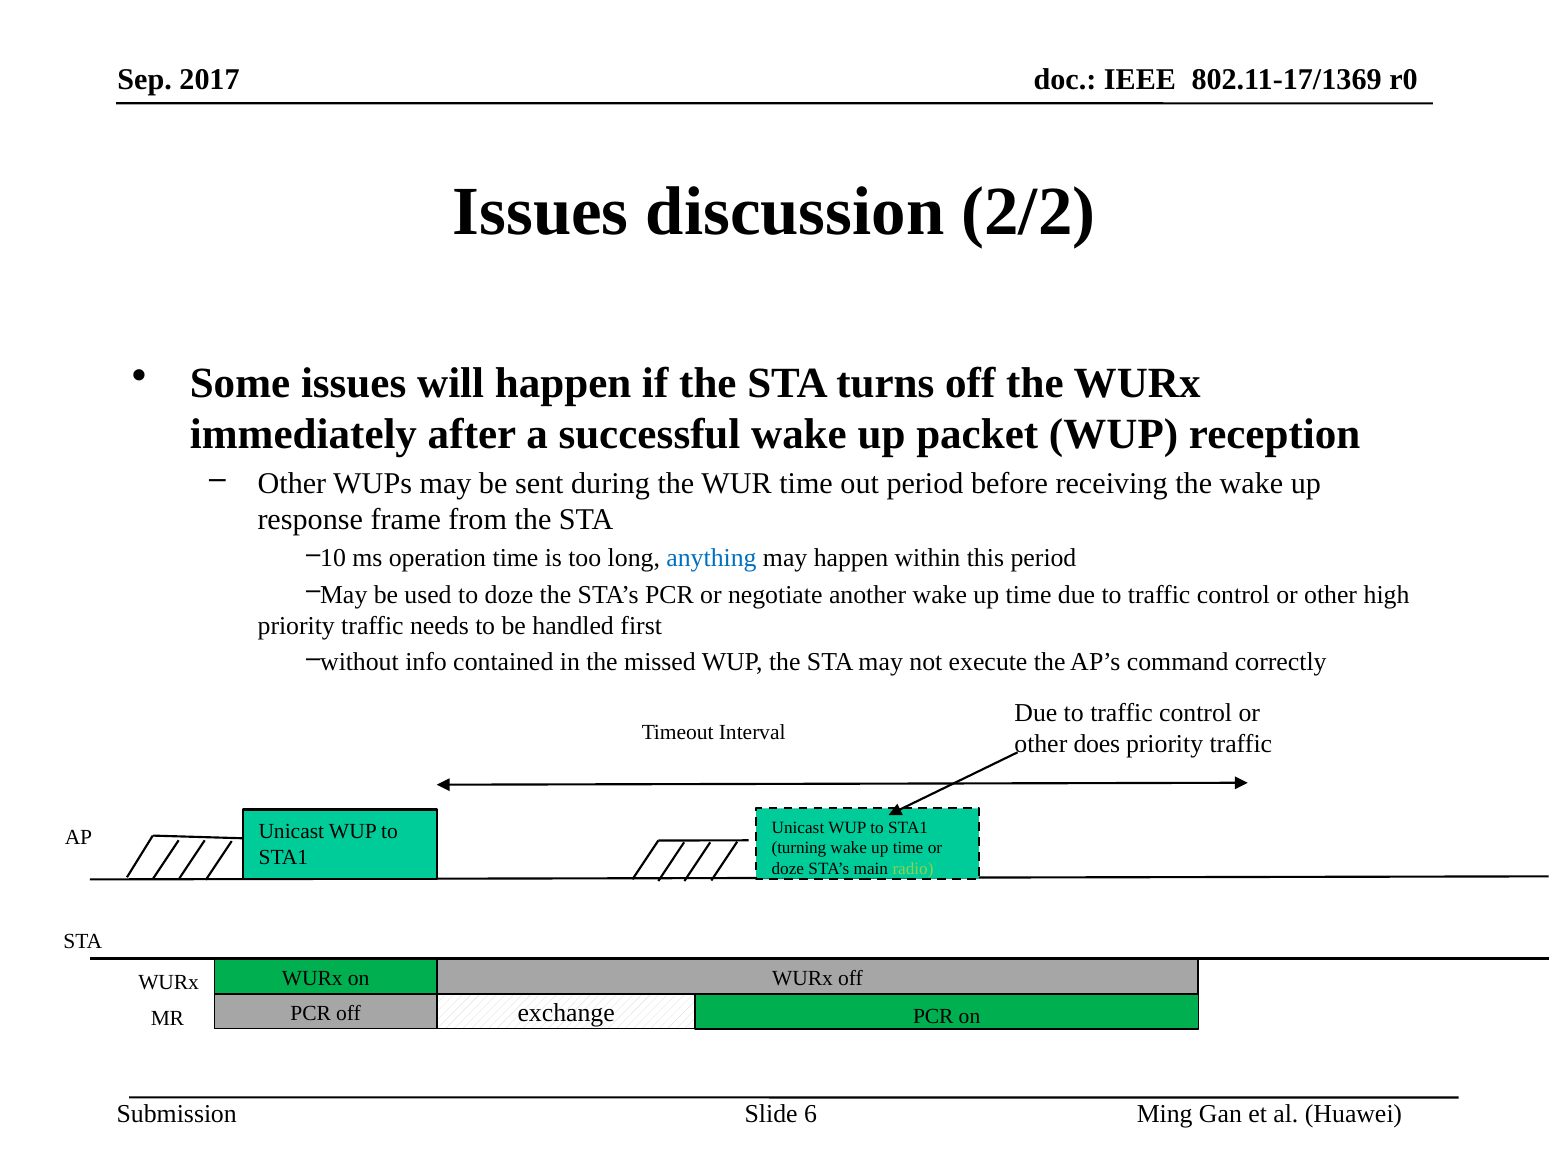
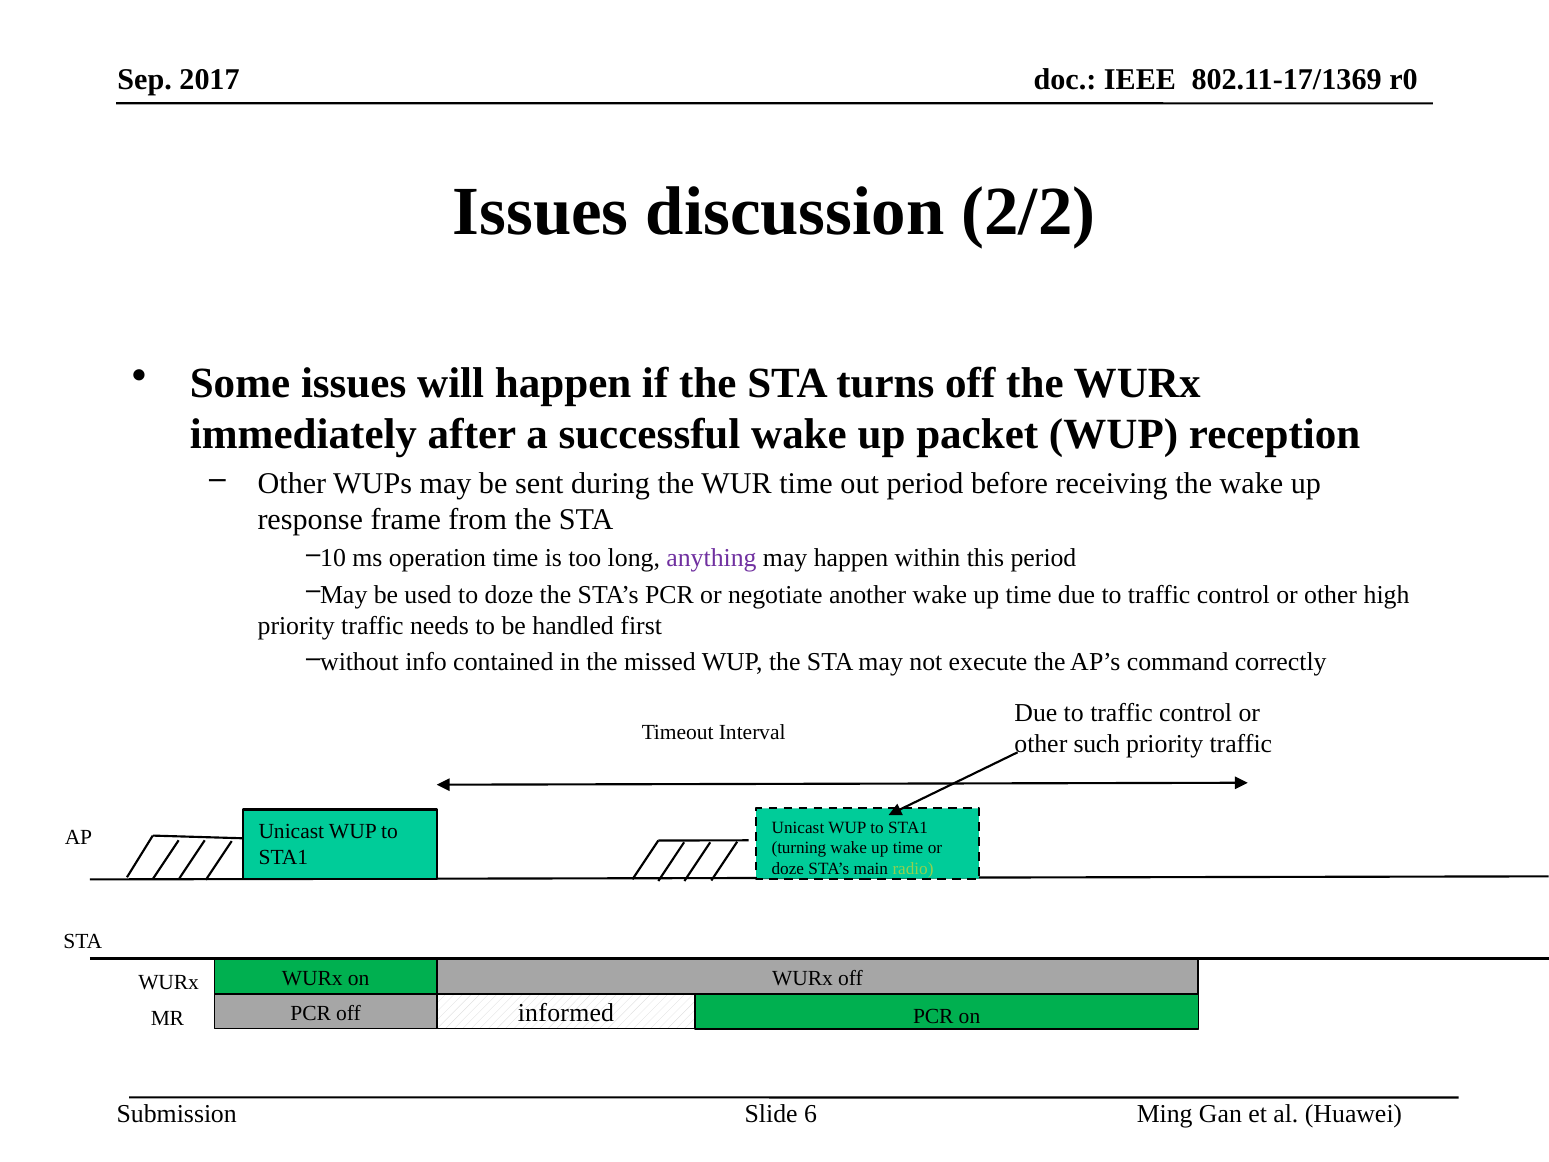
anything colour: blue -> purple
does: does -> such
exchange: exchange -> informed
